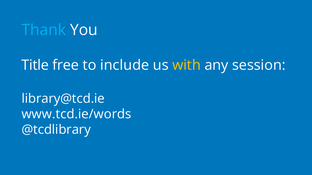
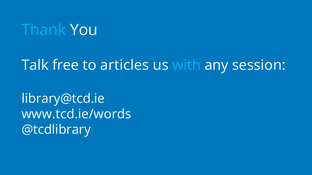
Title: Title -> Talk
include: include -> articles
with colour: yellow -> light blue
